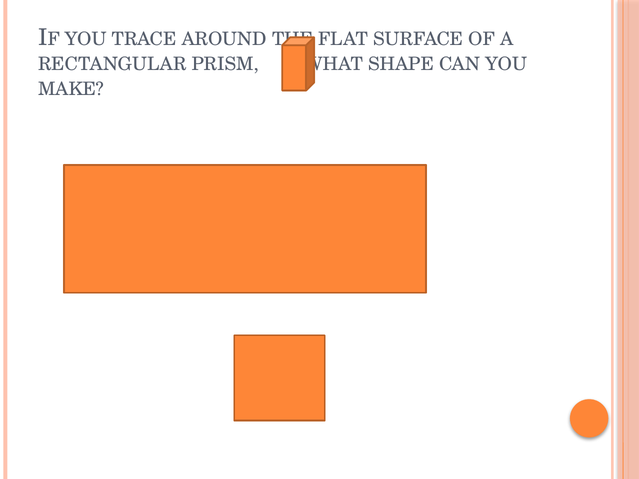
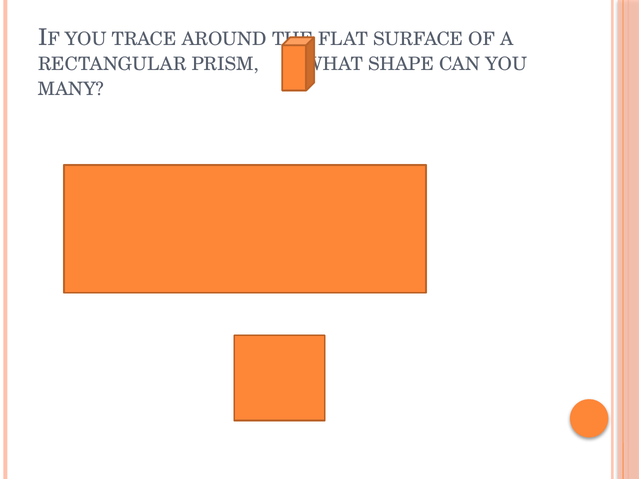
MAKE: MAKE -> MANY
